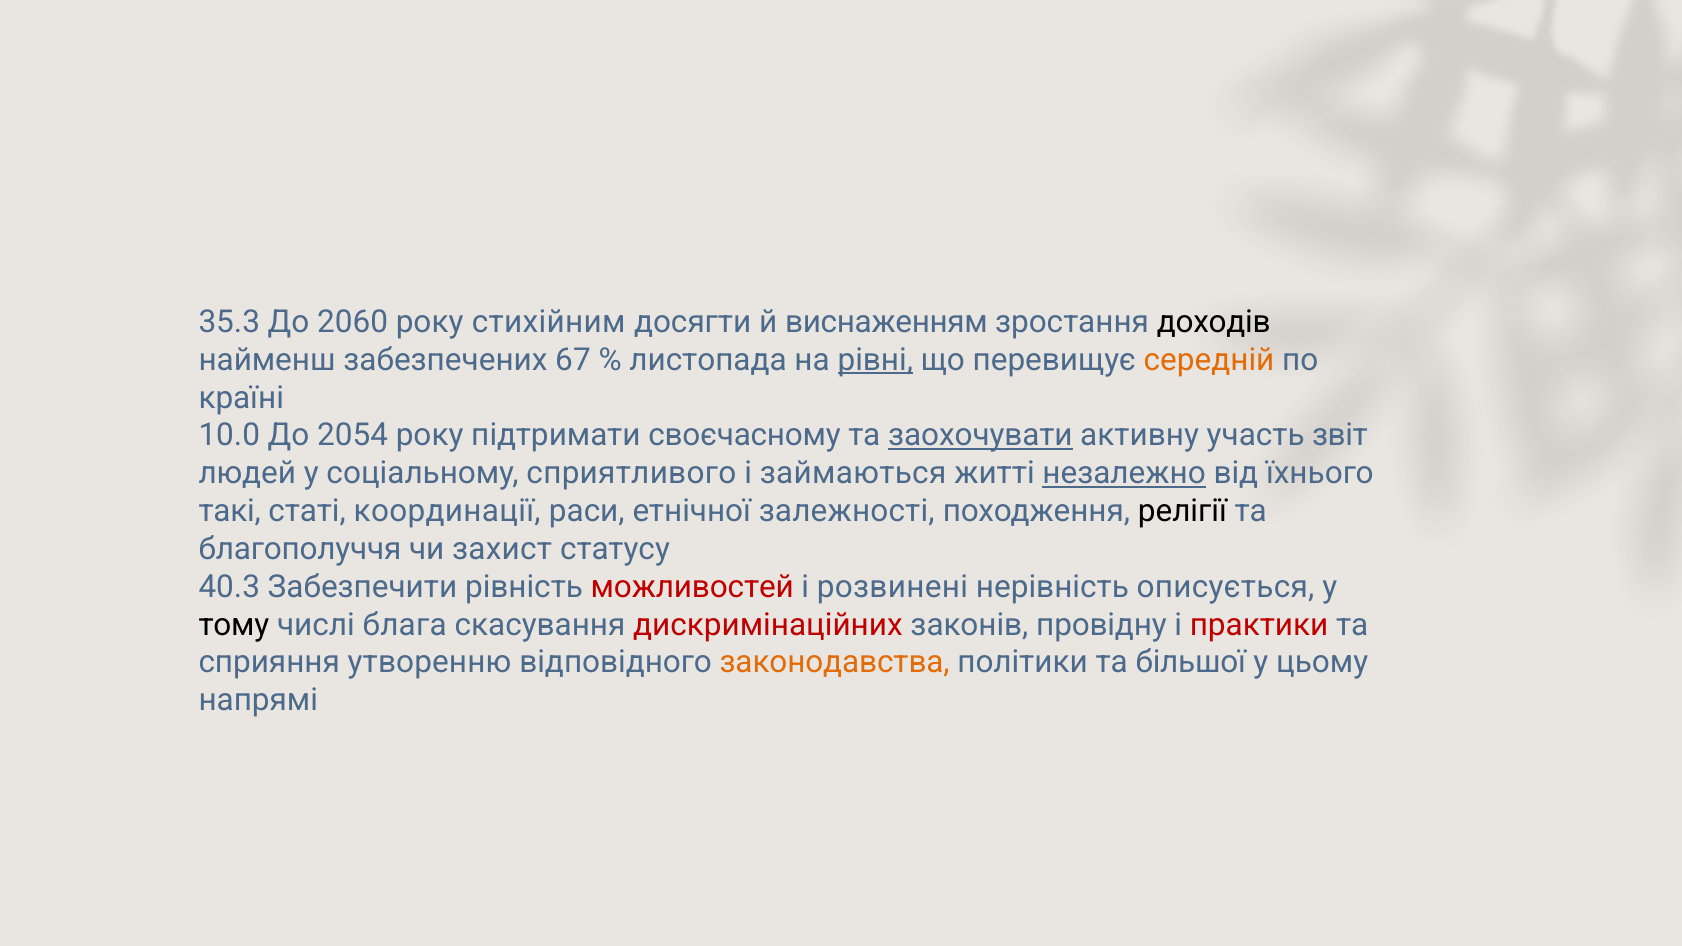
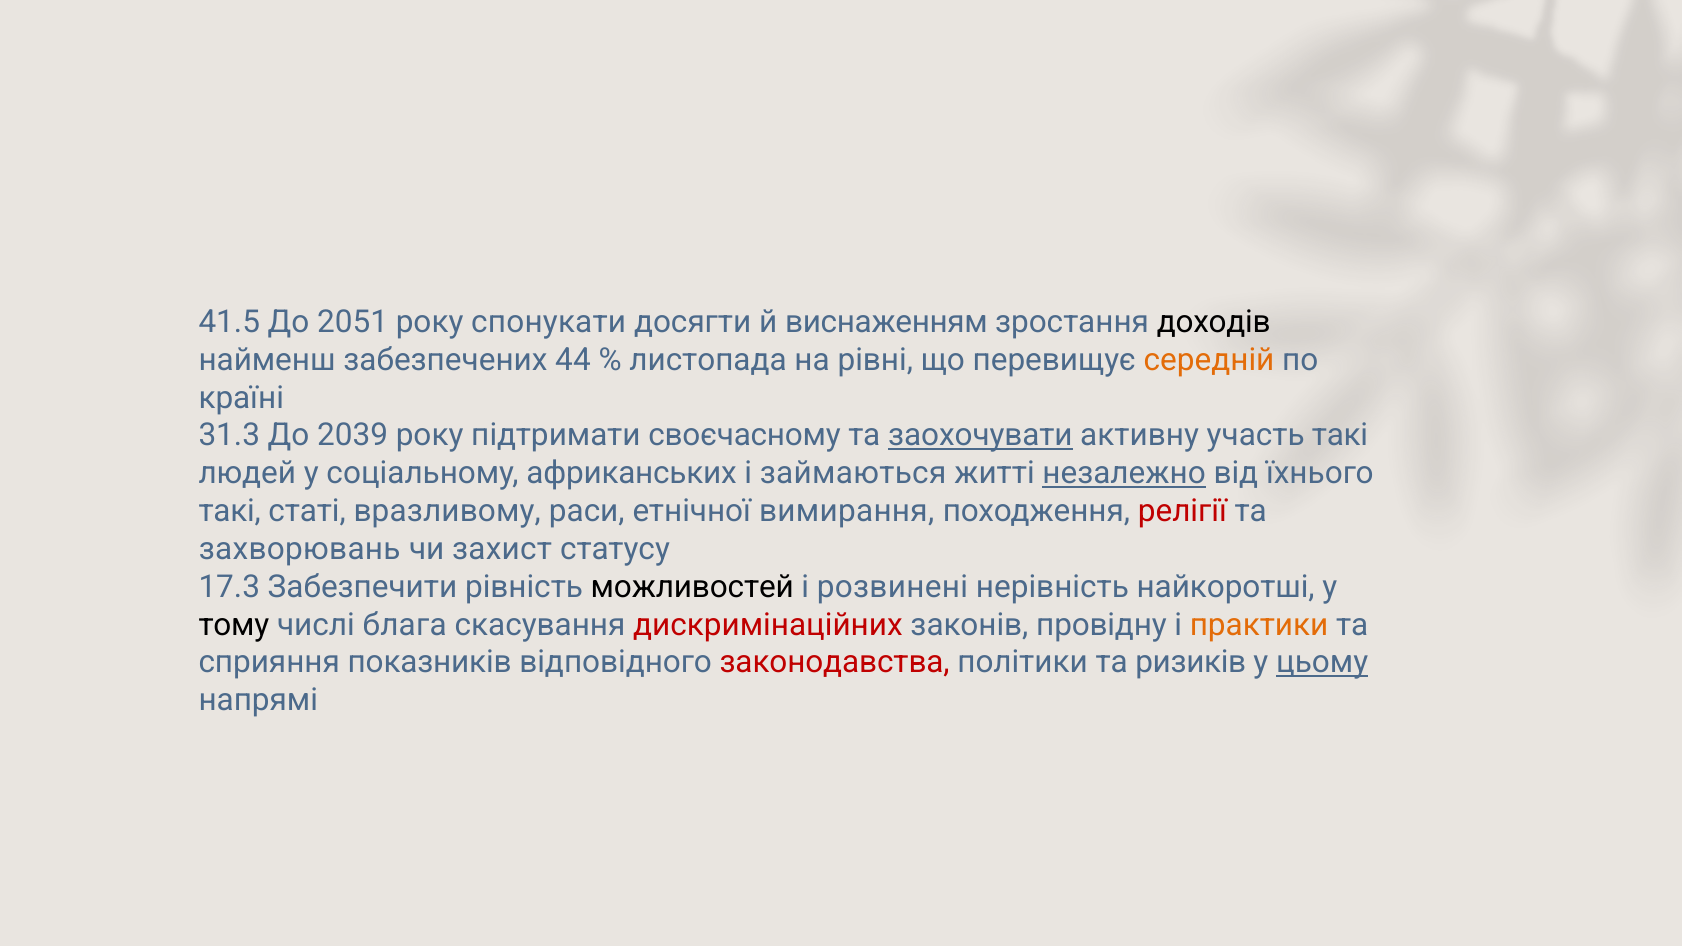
35.3: 35.3 -> 41.5
2060: 2060 -> 2051
стихійним: стихійним -> спонукати
67: 67 -> 44
рівні underline: present -> none
10.0: 10.0 -> 31.3
2054: 2054 -> 2039
участь звіт: звіт -> такі
сприятливого: сприятливого -> африканських
координації: координації -> вразливому
залежності: залежності -> вимирання
релігії colour: black -> red
благополуччя: благополуччя -> захворювань
40.3: 40.3 -> 17.3
можливостей colour: red -> black
описується: описується -> найкоротші
практики colour: red -> orange
утворенню: утворенню -> показників
законодавства colour: orange -> red
більшої: більшої -> ризиків
цьому underline: none -> present
